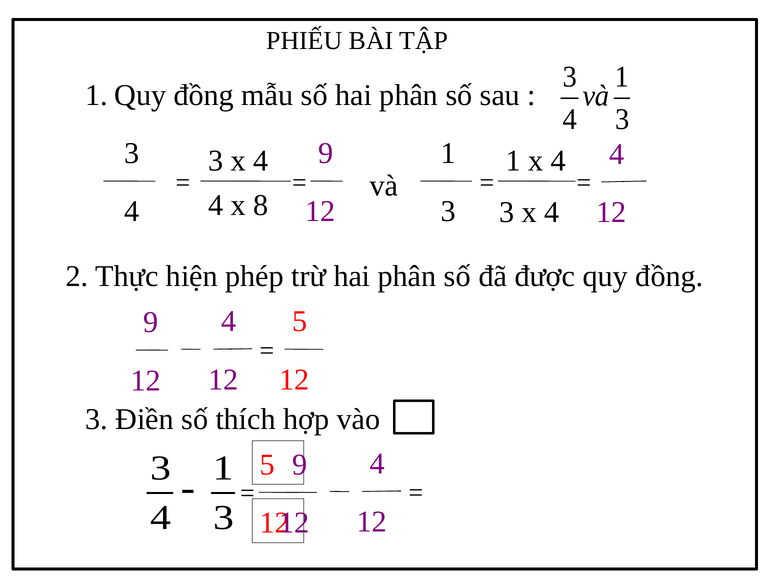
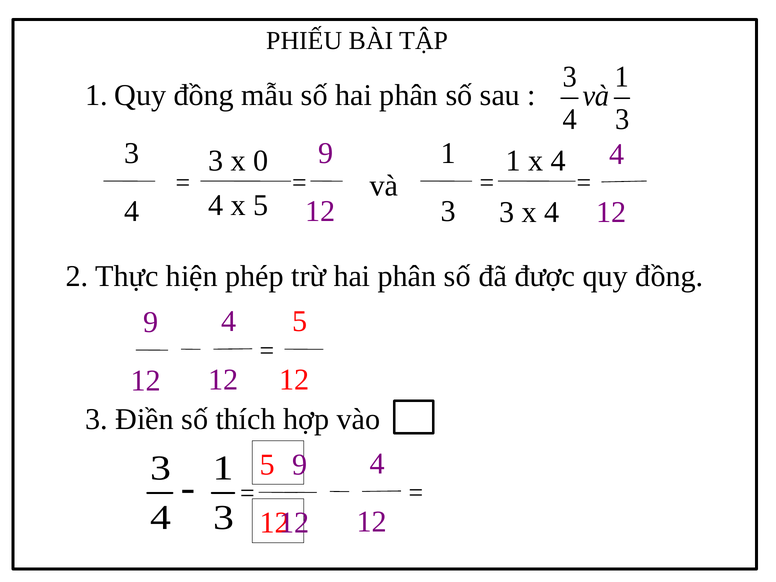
4 at (261, 161): 4 -> 0
x 8: 8 -> 5
